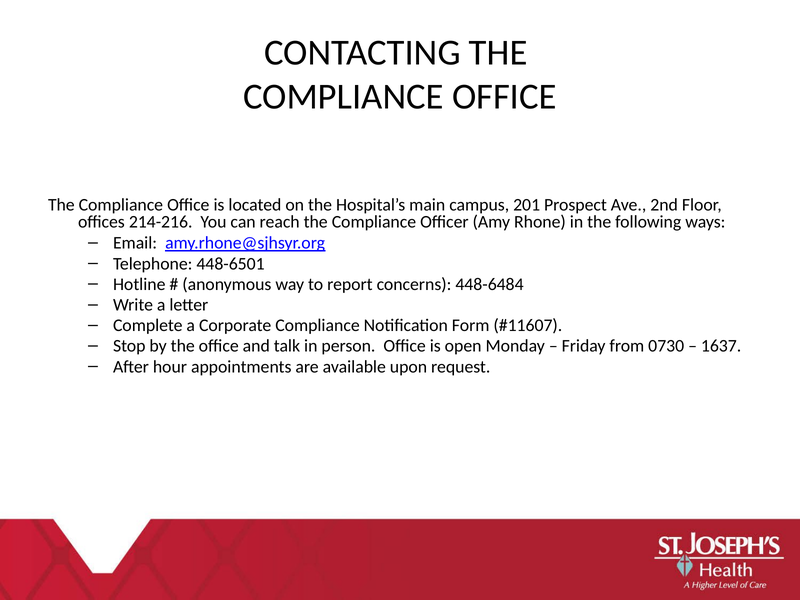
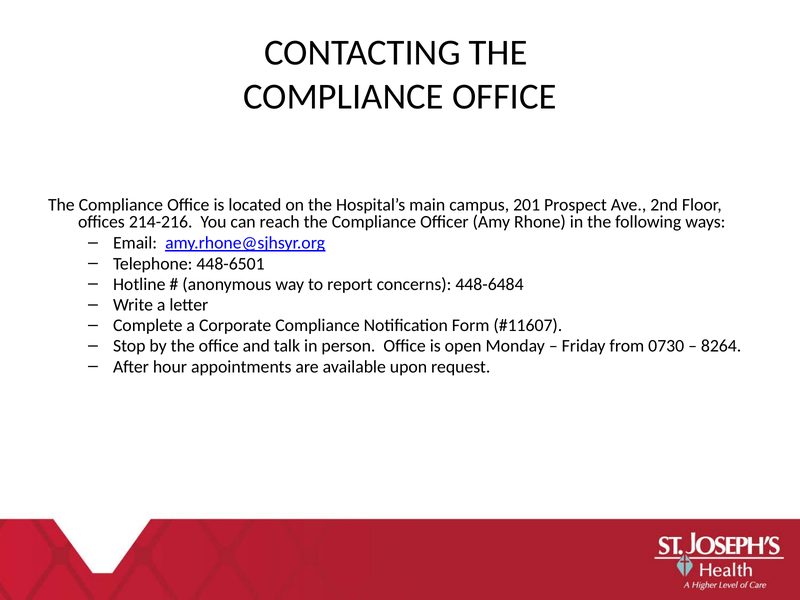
1637: 1637 -> 8264
